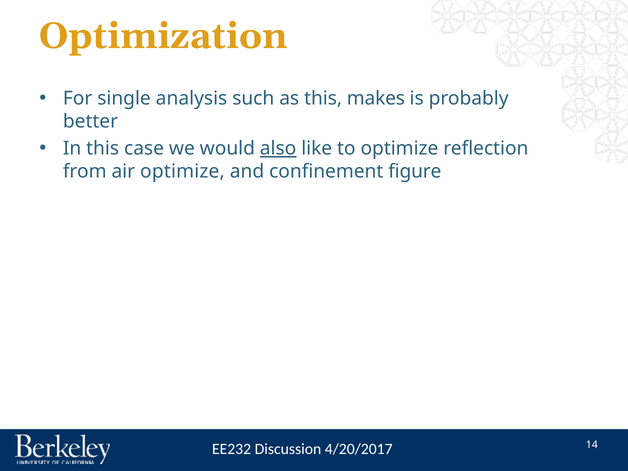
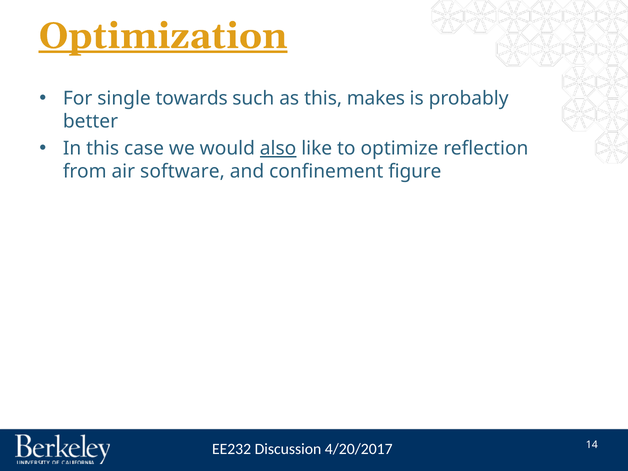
Optimization underline: none -> present
analysis: analysis -> towards
air optimize: optimize -> software
